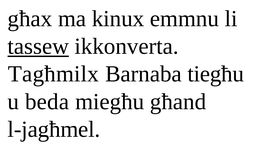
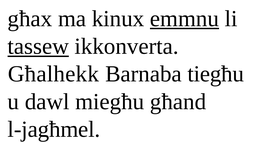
emmnu underline: none -> present
Tagħmilx: Tagħmilx -> Għalhekk
beda: beda -> dawl
